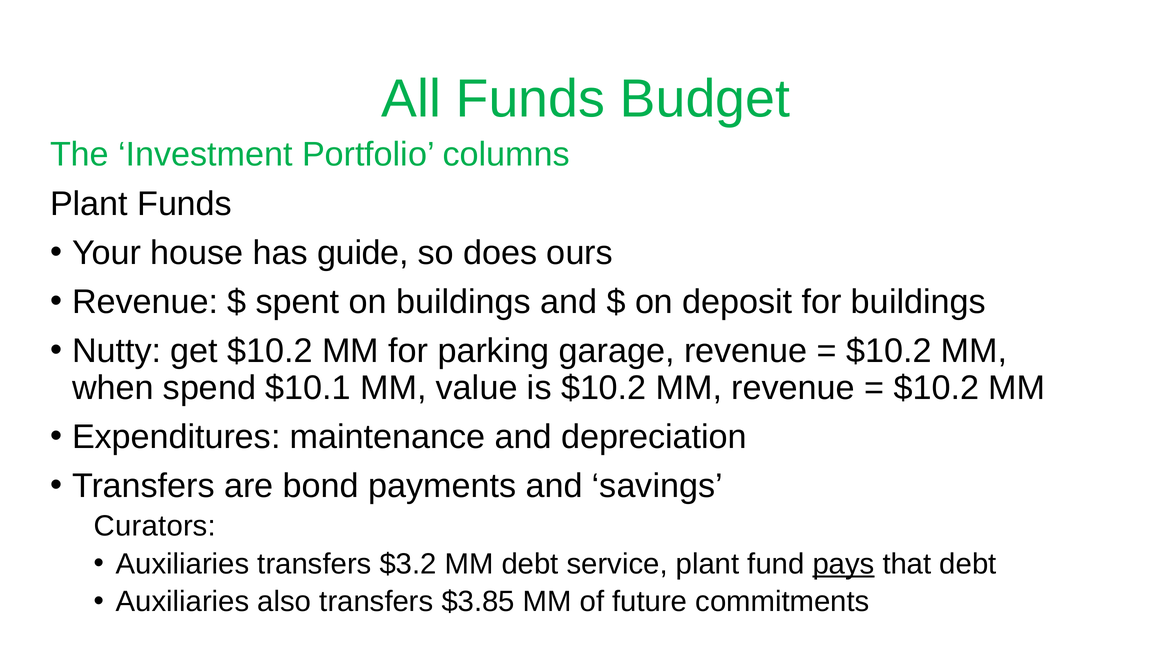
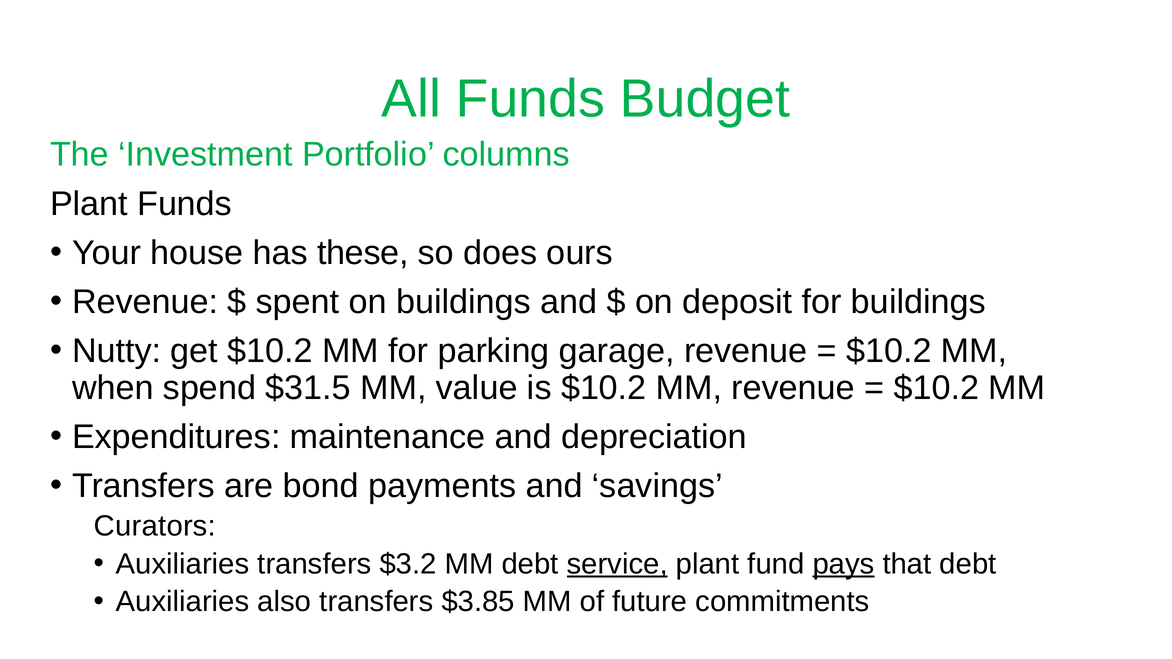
guide: guide -> these
$10.1: $10.1 -> $31.5
service underline: none -> present
